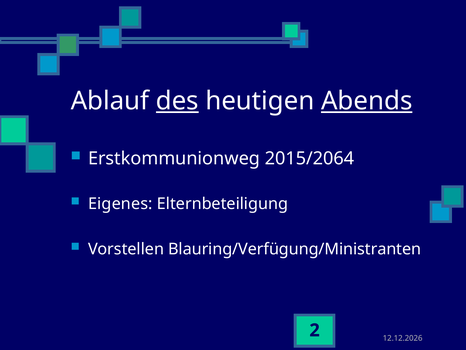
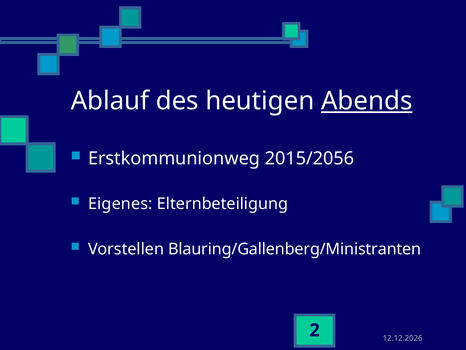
des underline: present -> none
2015/2064: 2015/2064 -> 2015/2056
Blauring/Verfügung/Ministranten: Blauring/Verfügung/Ministranten -> Blauring/Gallenberg/Ministranten
